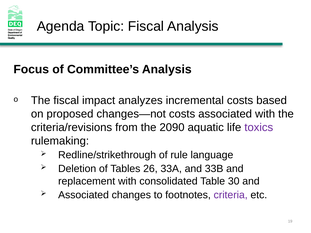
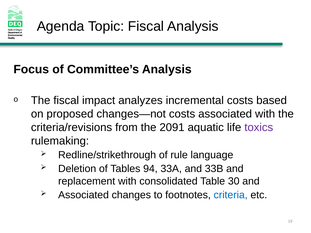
2090: 2090 -> 2091
26: 26 -> 94
criteria colour: purple -> blue
